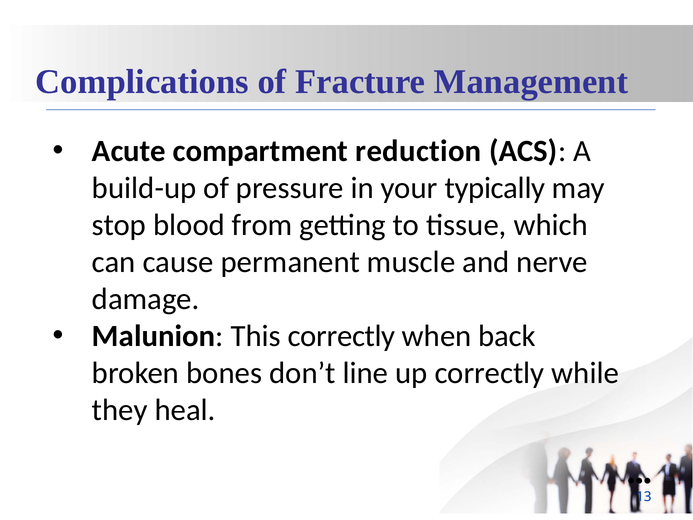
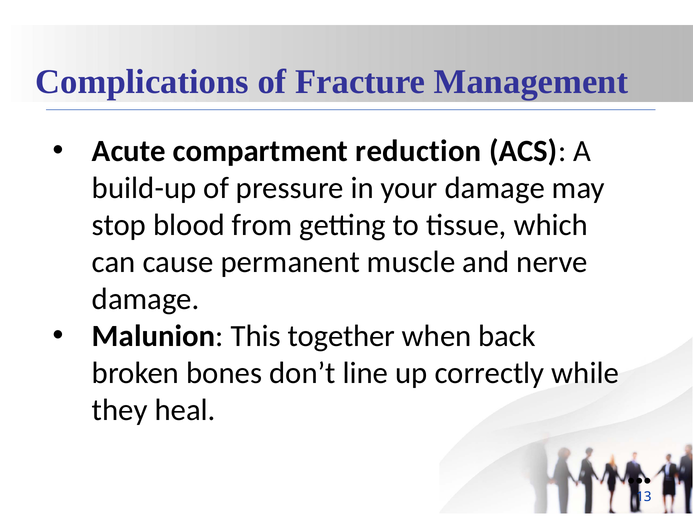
your typically: typically -> damage
This correctly: correctly -> together
